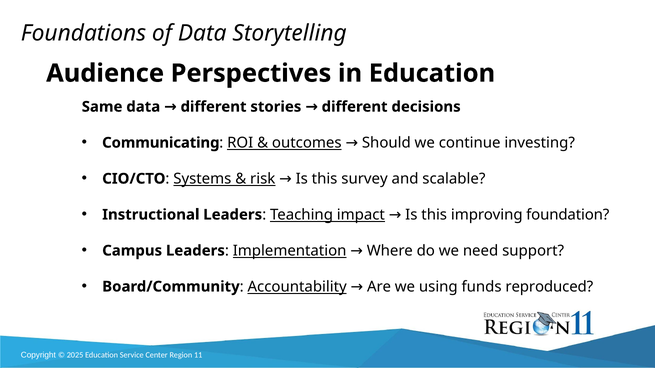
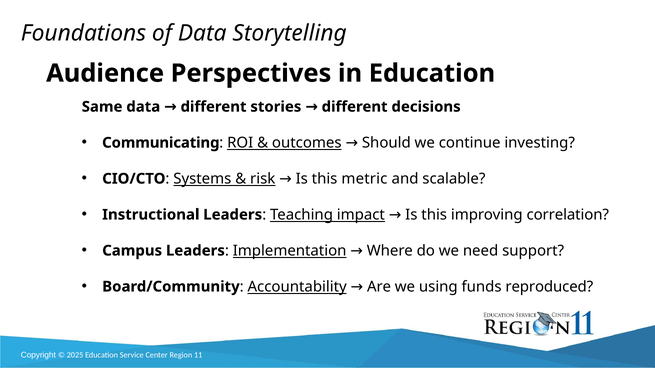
survey: survey -> metric
foundation: foundation -> correlation
